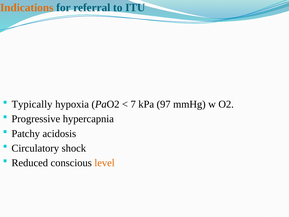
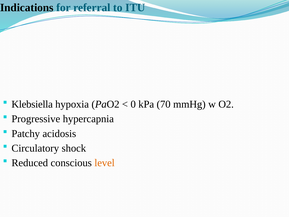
Indications colour: orange -> black
Typically: Typically -> Klebsiella
7: 7 -> 0
97: 97 -> 70
